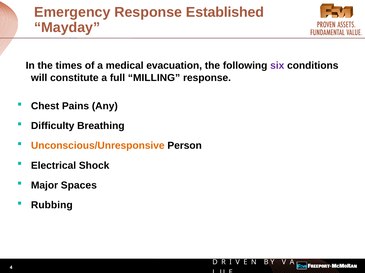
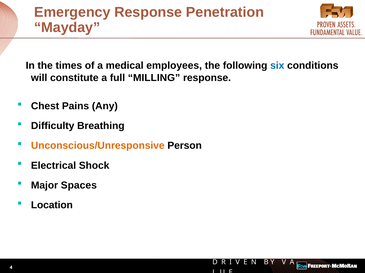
Established: Established -> Penetration
evacuation: evacuation -> employees
six colour: purple -> blue
Rubbing: Rubbing -> Location
